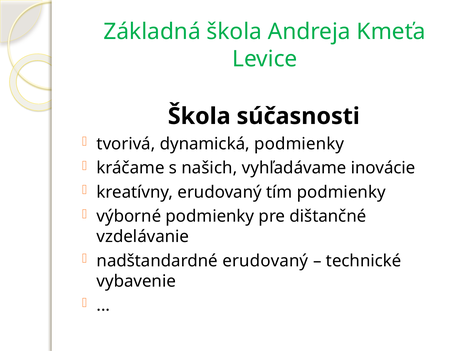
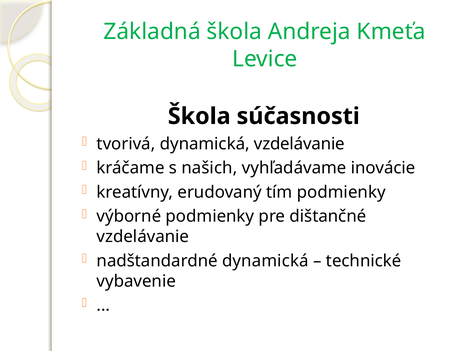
dynamická podmienky: podmienky -> vzdelávanie
nadštandardné erudovaný: erudovaný -> dynamická
